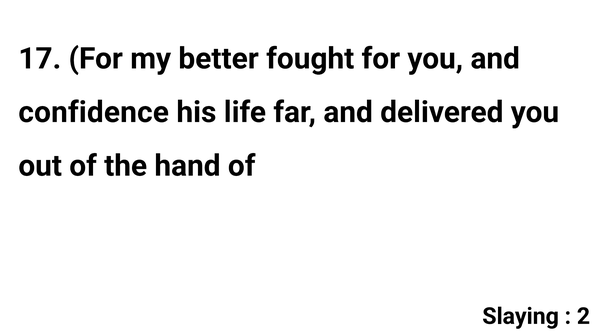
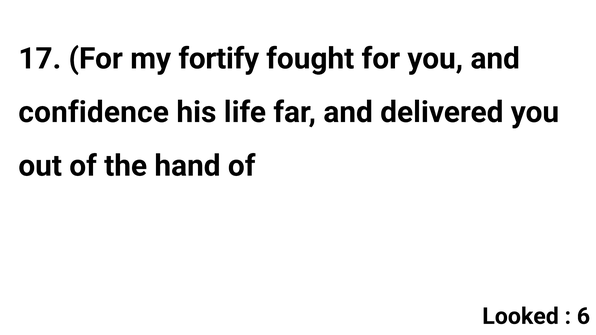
better: better -> fortify
Slaying: Slaying -> Looked
2: 2 -> 6
